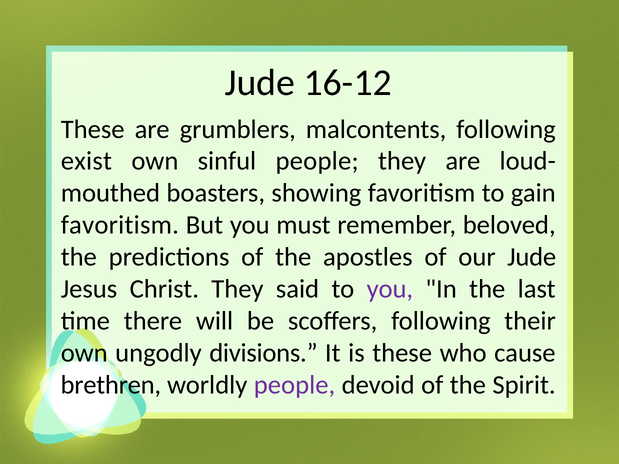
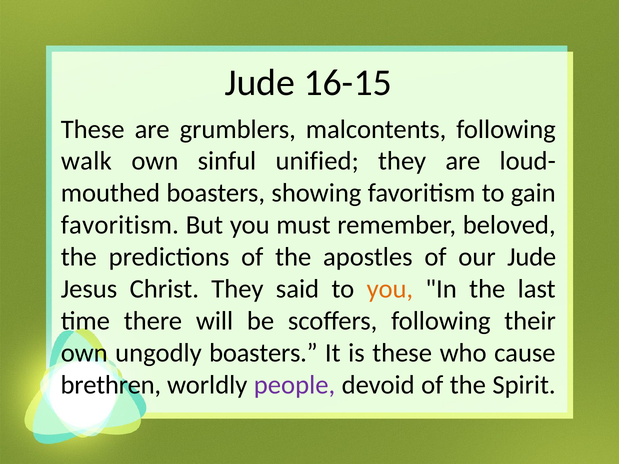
16-12: 16-12 -> 16-15
exist: exist -> walk
sinful people: people -> unified
you at (390, 289) colour: purple -> orange
ungodly divisions: divisions -> boasters
